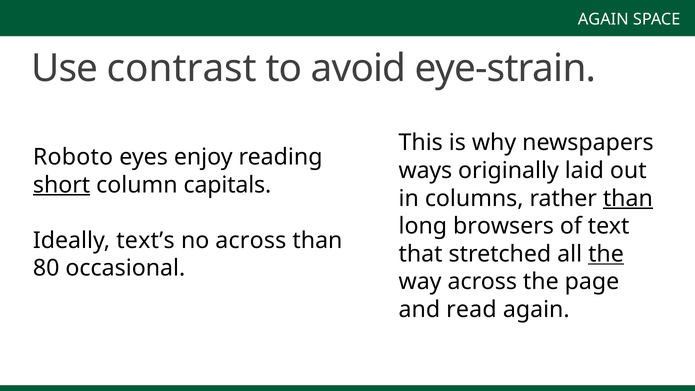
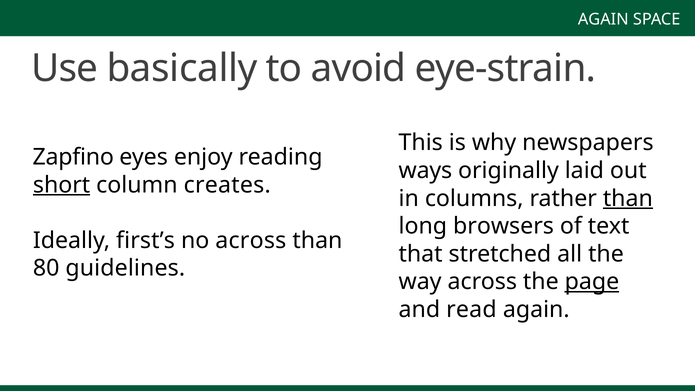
contrast: contrast -> basically
Roboto: Roboto -> Zapfino
capitals: capitals -> creates
text’s: text’s -> first’s
the at (606, 254) underline: present -> none
occasional: occasional -> guidelines
page underline: none -> present
